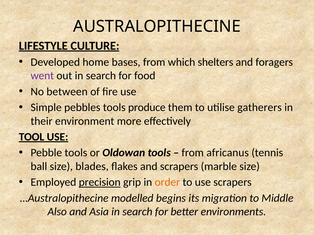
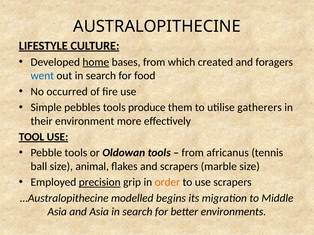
home underline: none -> present
shelters: shelters -> created
went colour: purple -> blue
between: between -> occurred
blades: blades -> animal
Also at (57, 212): Also -> Asia
